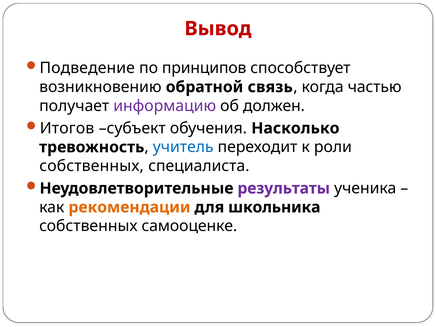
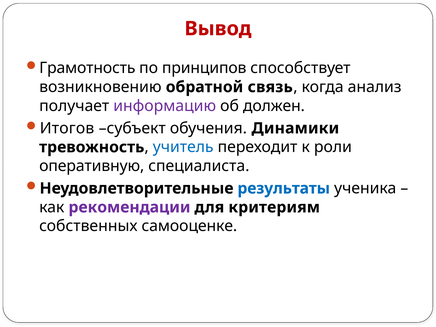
Подведение: Подведение -> Грамотность
частью: частью -> анализ
Насколько: Насколько -> Динамики
собственных at (92, 166): собственных -> оперативную
результаты colour: purple -> blue
рекомендации colour: orange -> purple
школьника: школьника -> критериям
